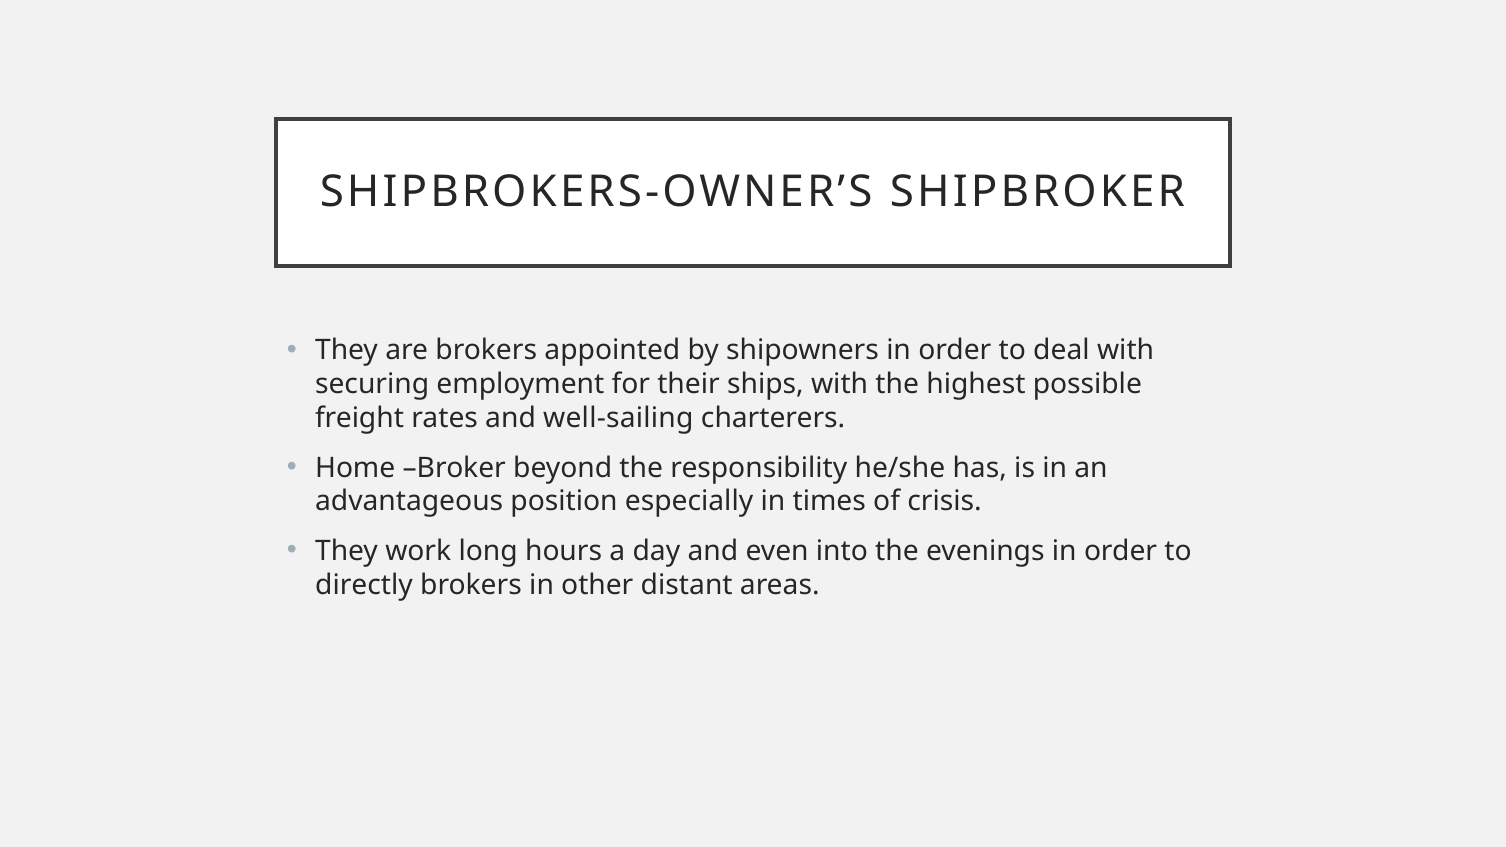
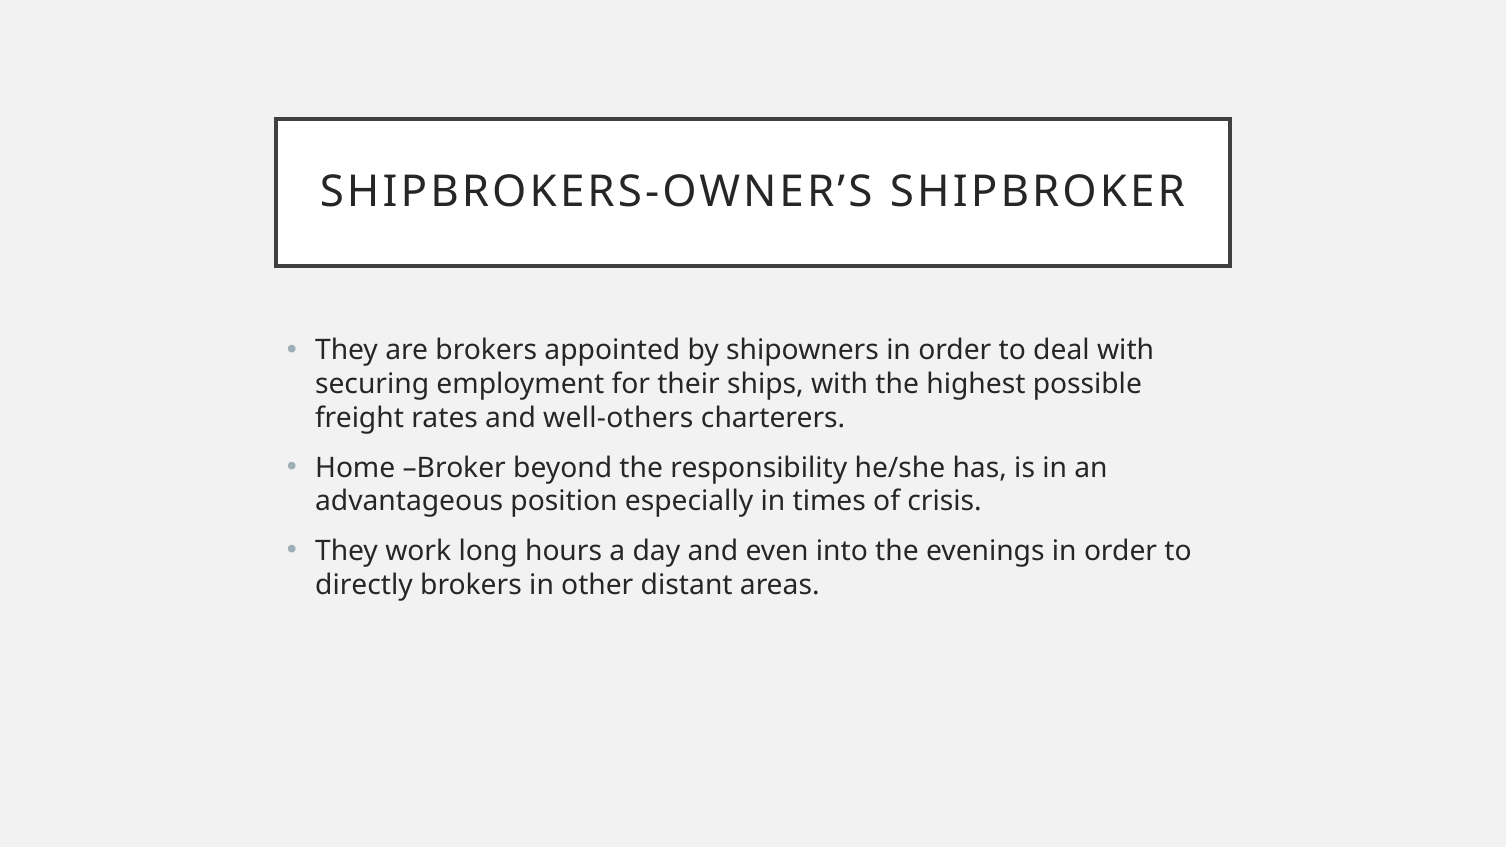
well-sailing: well-sailing -> well-others
